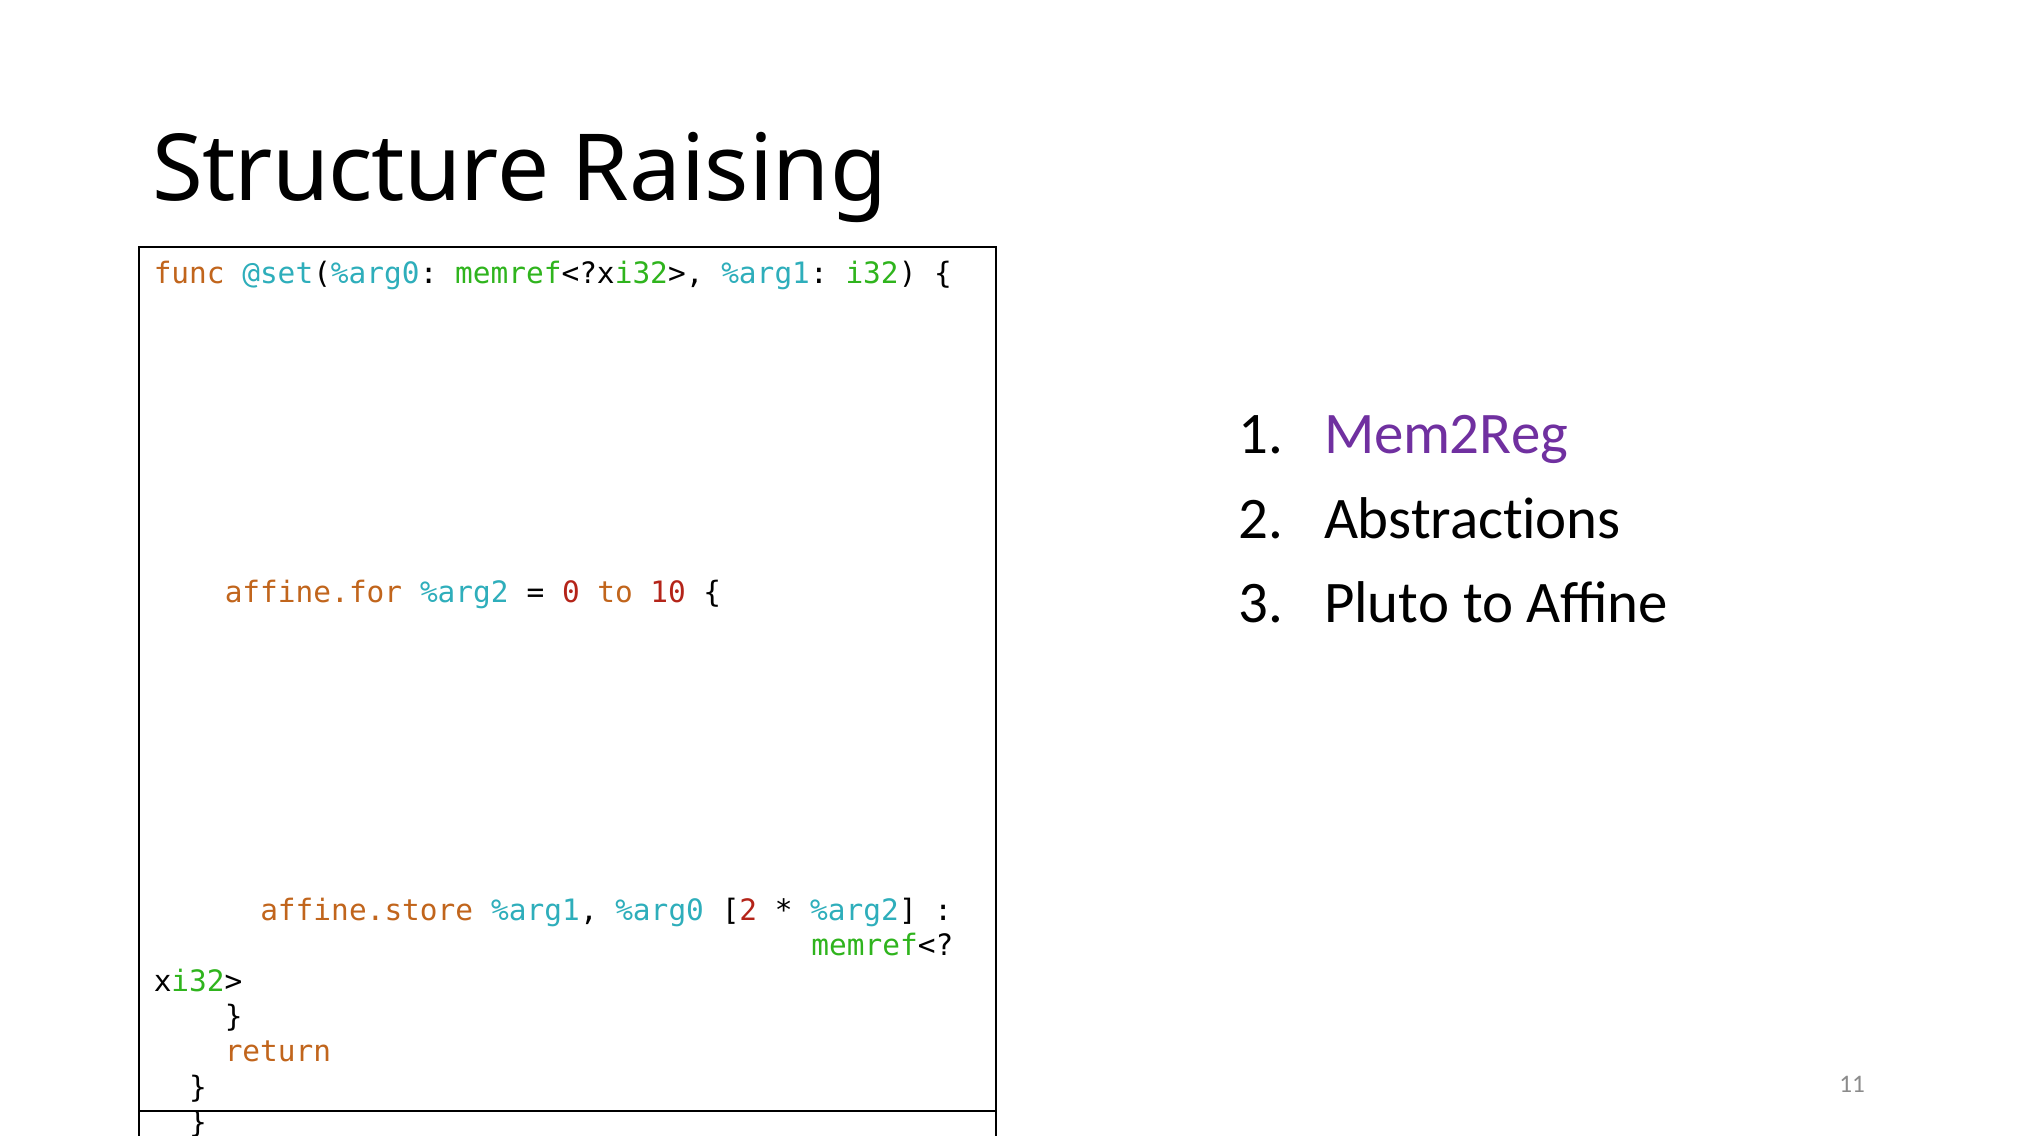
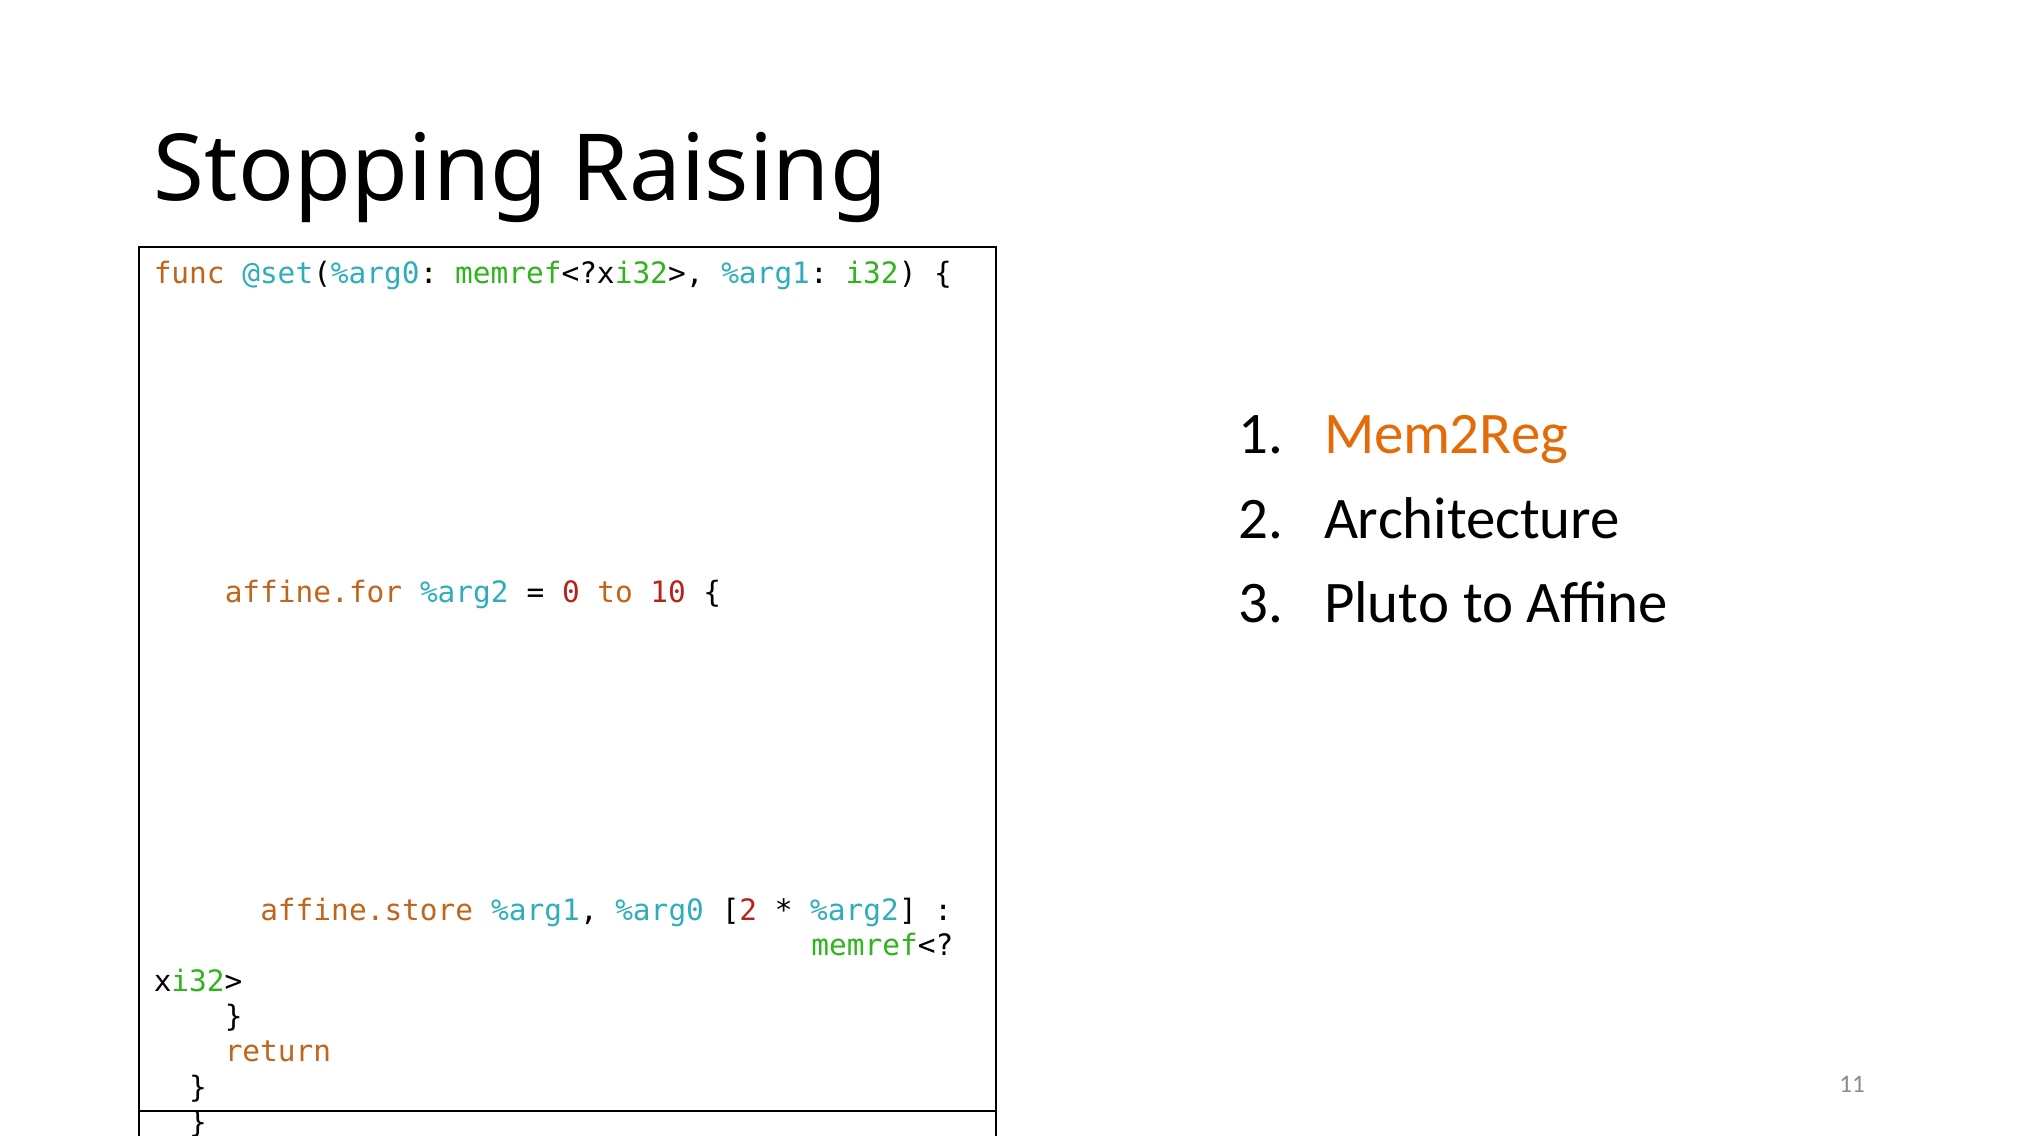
Structure: Structure -> Stopping
Mem2Reg colour: purple -> orange
Abstractions: Abstractions -> Architecture
